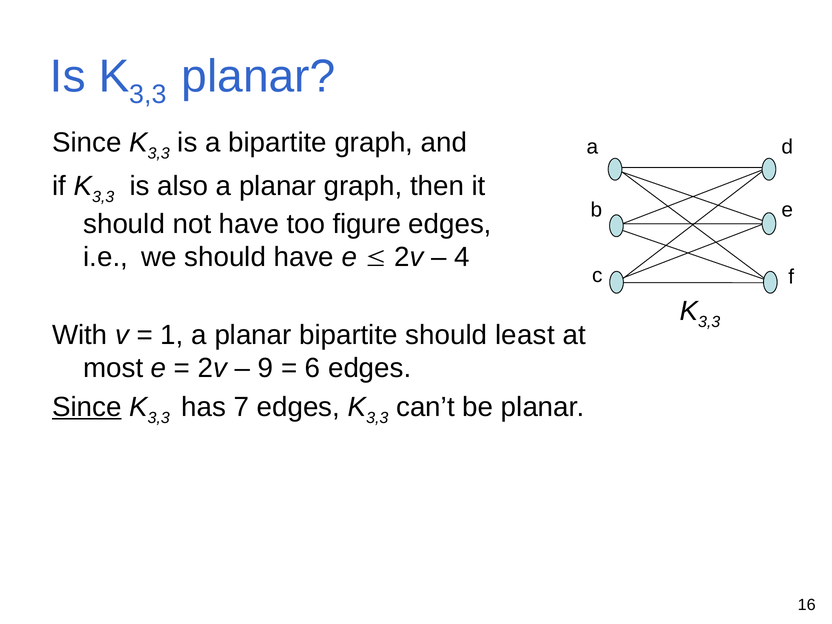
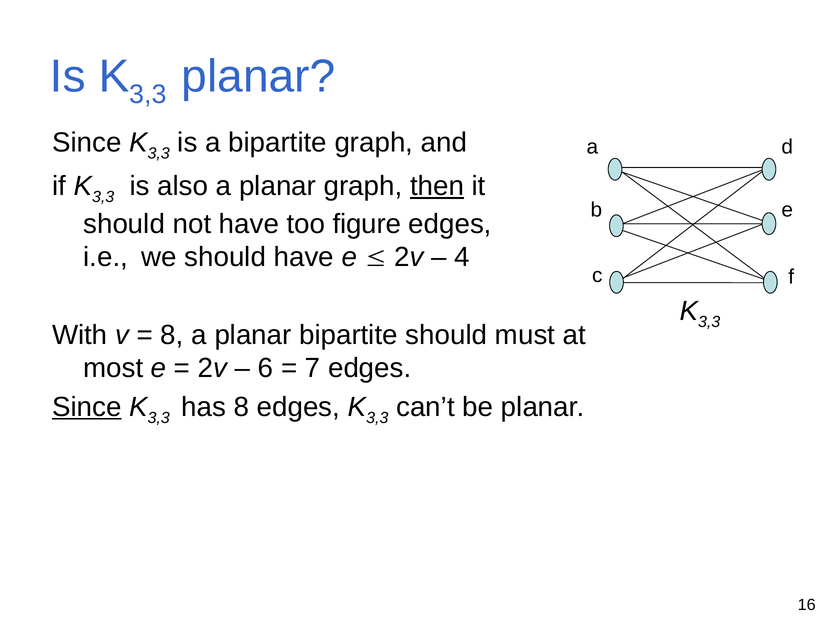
then underline: none -> present
1 at (172, 335): 1 -> 8
least: least -> must
9: 9 -> 6
6: 6 -> 7
has 7: 7 -> 8
